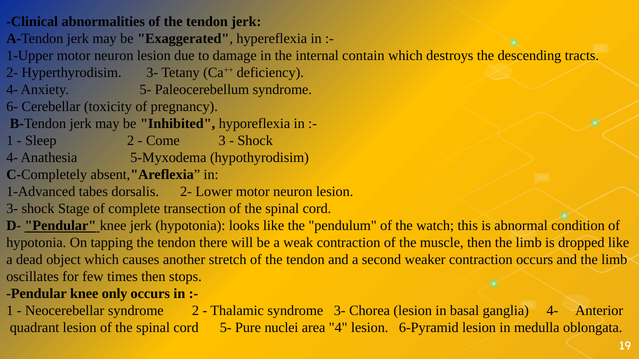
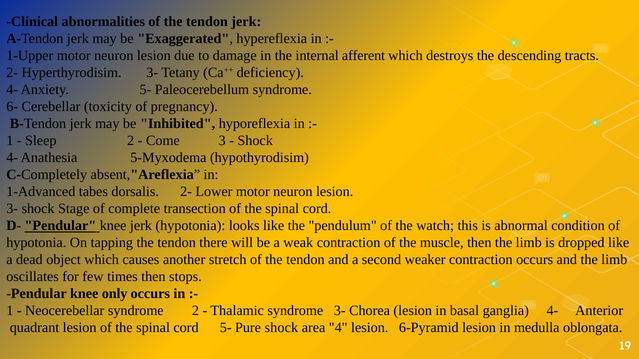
contain: contain -> afferent
Pure nuclei: nuclei -> shock
